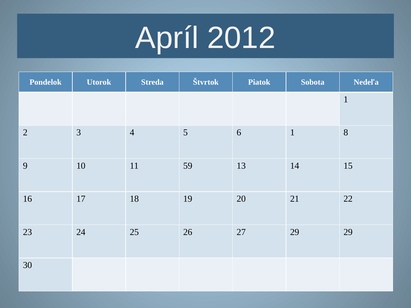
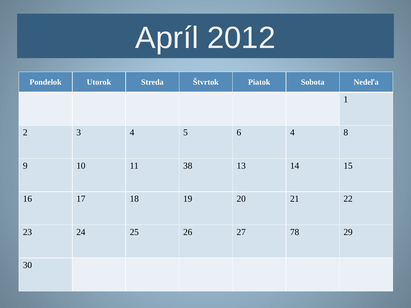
6 1: 1 -> 4
59: 59 -> 38
27 29: 29 -> 78
